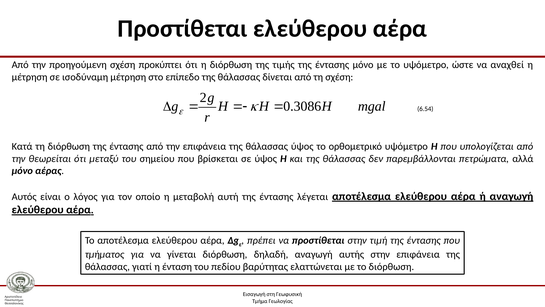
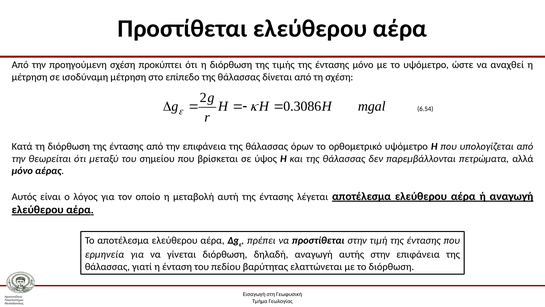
θάλασσας ύψος: ύψος -> όρων
τμήματος: τμήματος -> ερμηνεία
